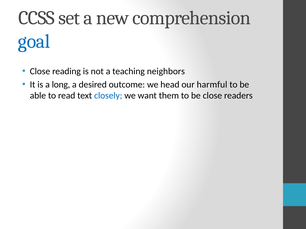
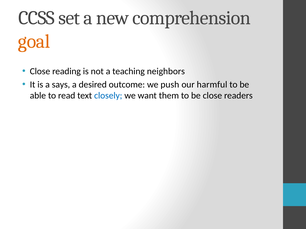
goal colour: blue -> orange
long: long -> says
head: head -> push
